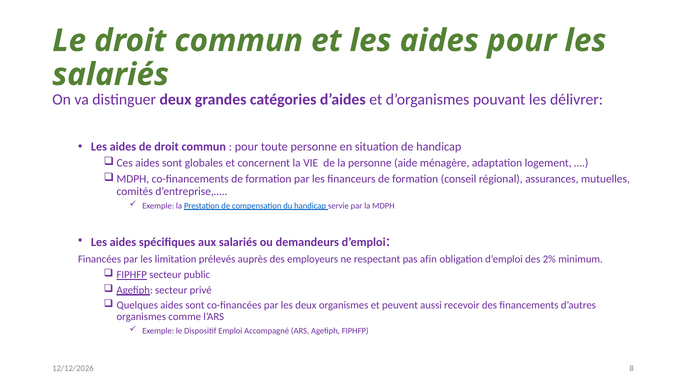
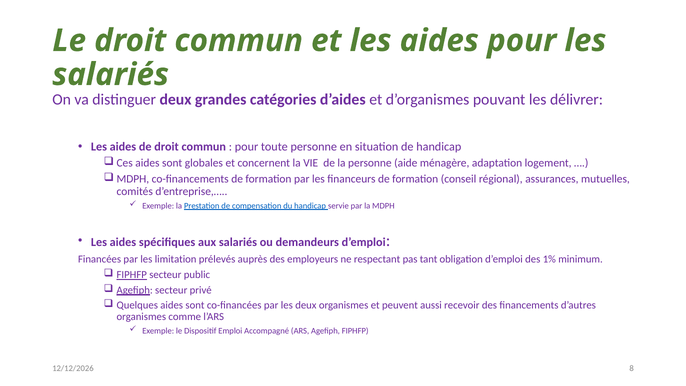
afin: afin -> tant
2%: 2% -> 1%
